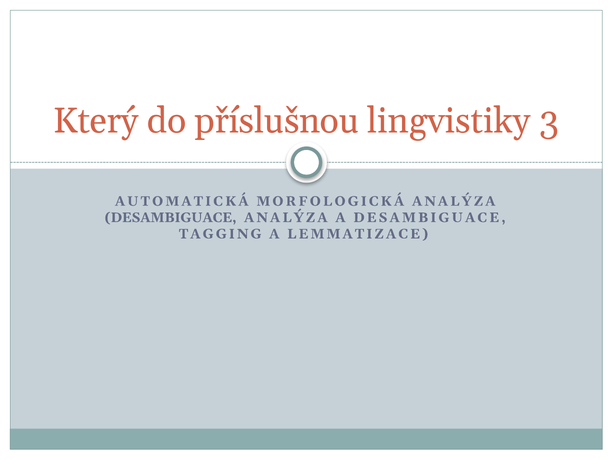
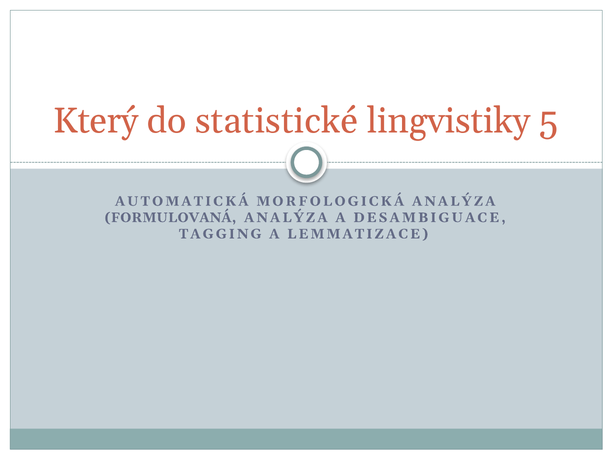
příslušnou: příslušnou -> statistické
3: 3 -> 5
DESAMBIGUACE at (171, 217): DESAMBIGUACE -> FORMULOVANÁ
